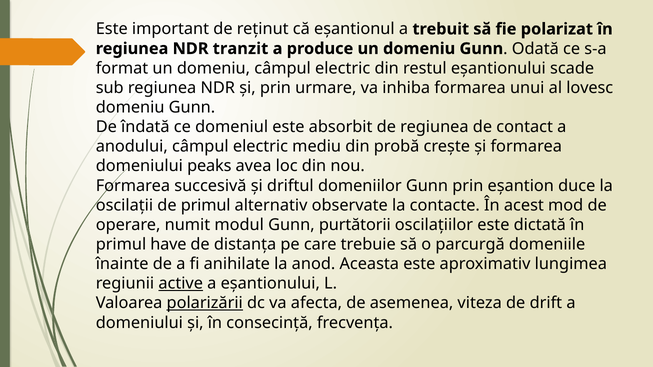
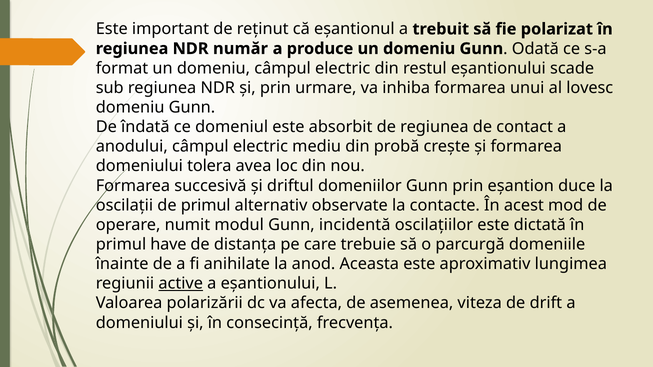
tranzit: tranzit -> număr
peaks: peaks -> tolera
purtătorii: purtătorii -> incidentă
polarizării underline: present -> none
